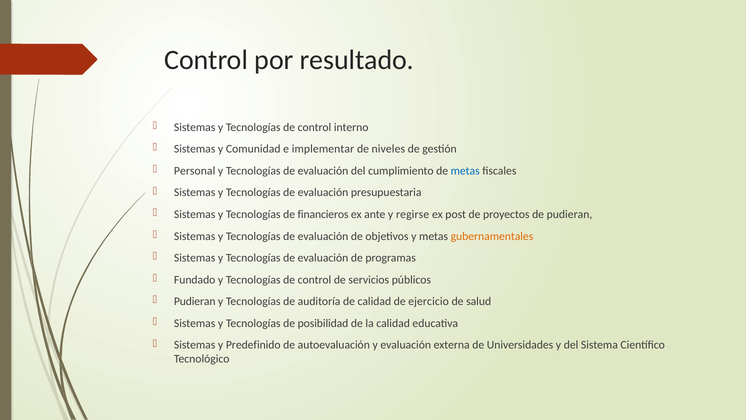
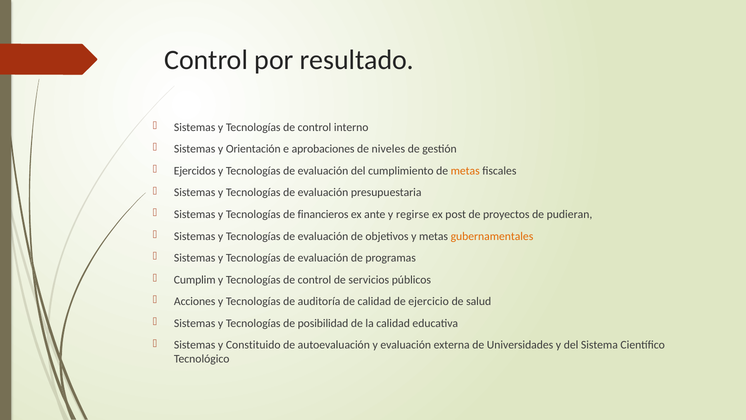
Comunidad: Comunidad -> Orientación
implementar: implementar -> aprobaciones
Personal: Personal -> Ejercidos
metas at (465, 171) colour: blue -> orange
Fundado: Fundado -> Cumplim
Pudieran at (195, 301): Pudieran -> Acciones
Predefinido: Predefinido -> Constituido
